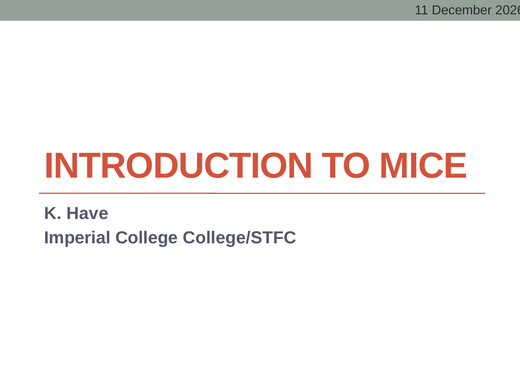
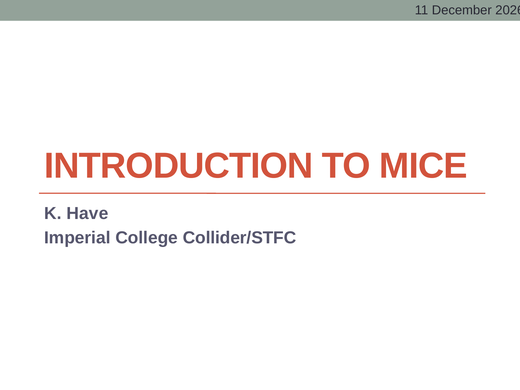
College/STFC: College/STFC -> Collider/STFC
